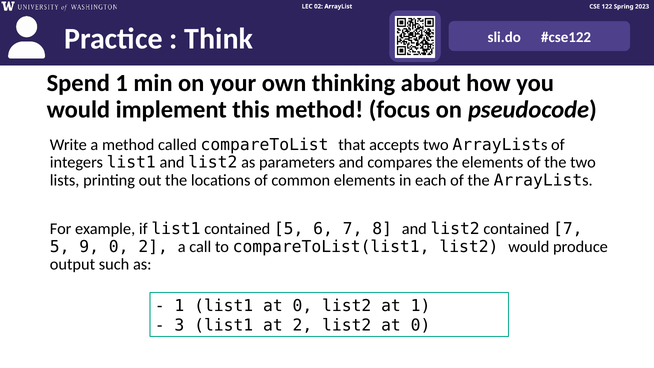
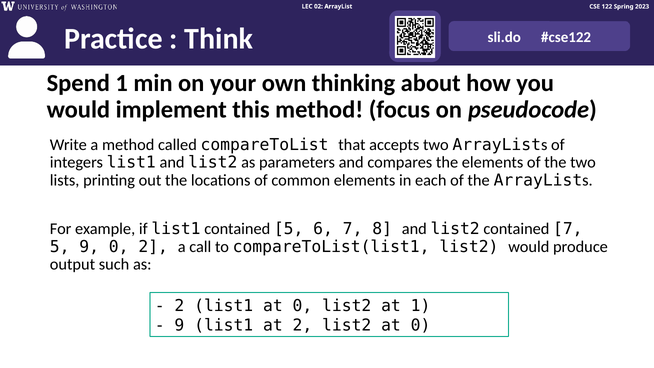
1 at (179, 306): 1 -> 2
3 at (179, 325): 3 -> 9
